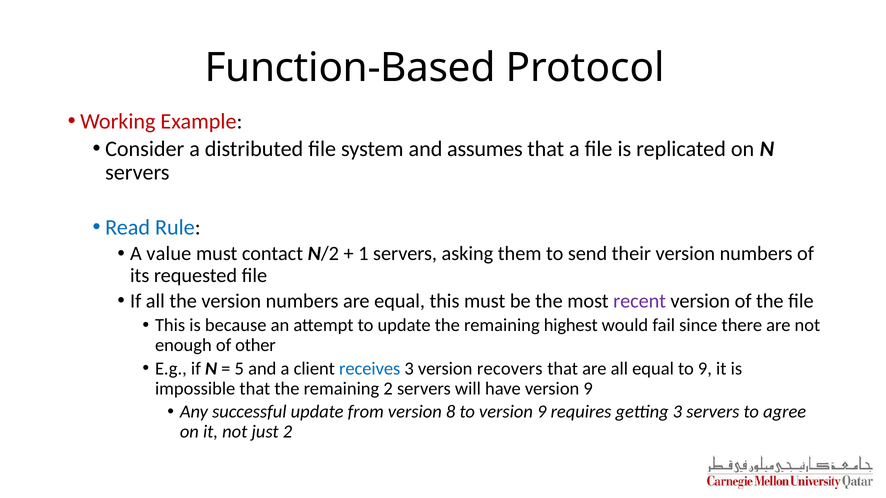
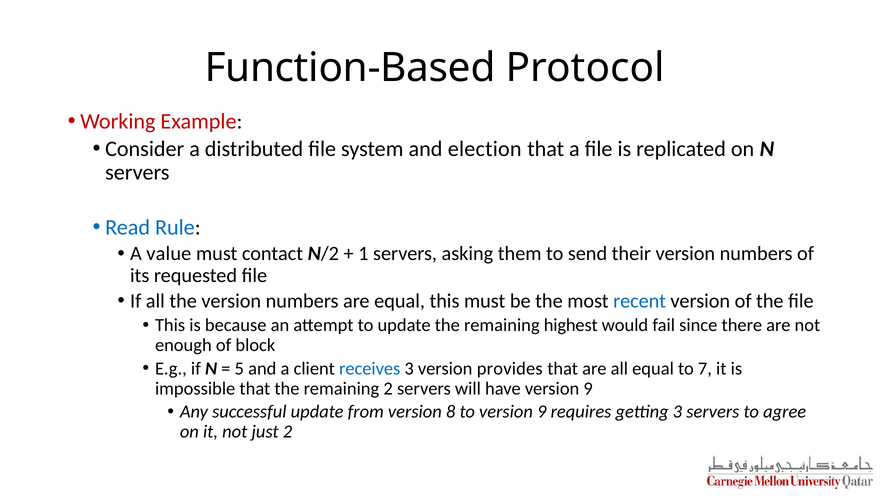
assumes: assumes -> election
recent colour: purple -> blue
other: other -> block
recovers: recovers -> provides
to 9: 9 -> 7
